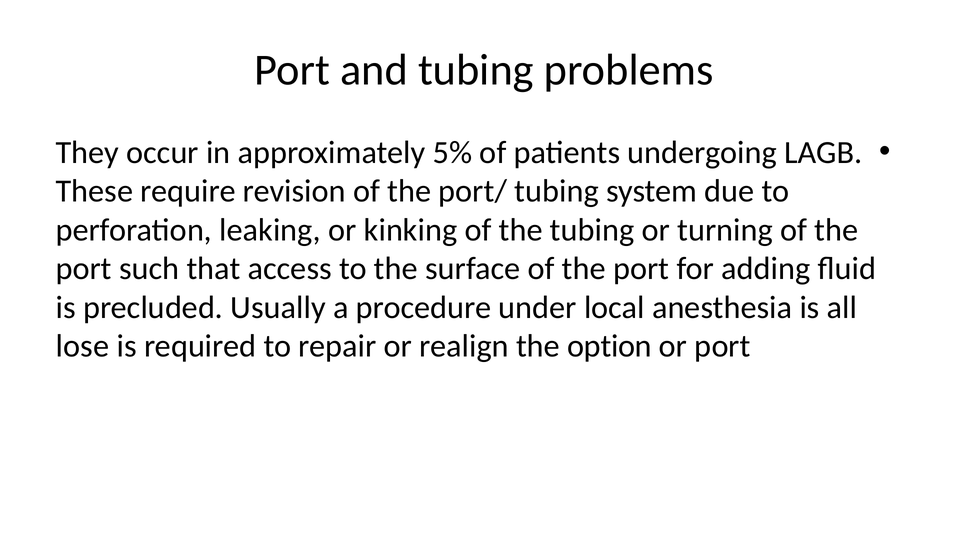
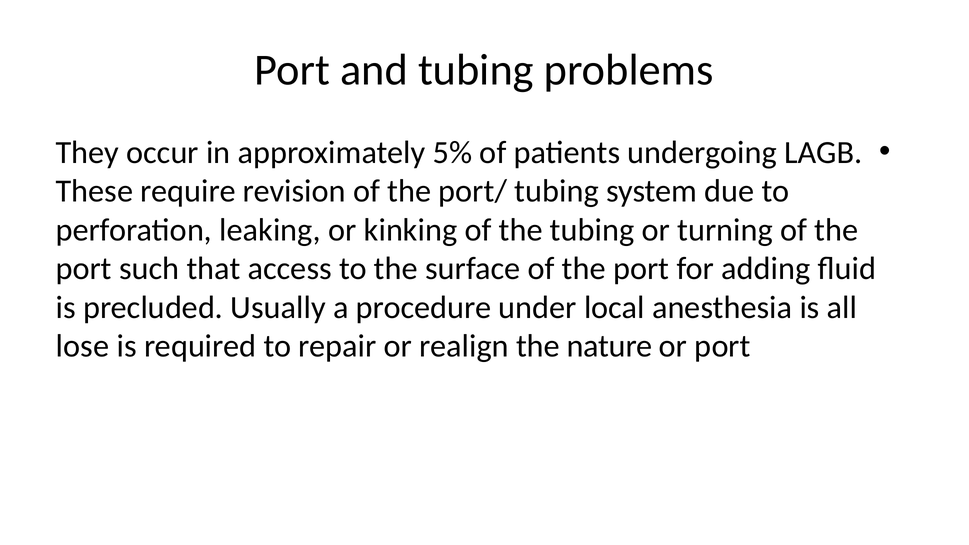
option: option -> nature
